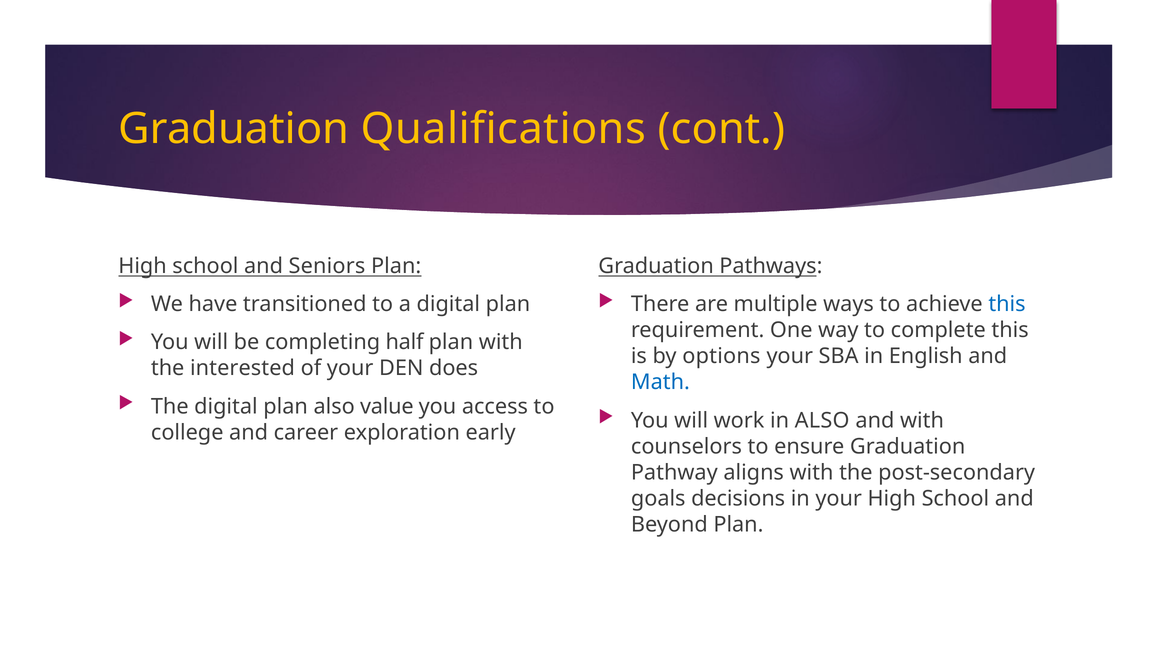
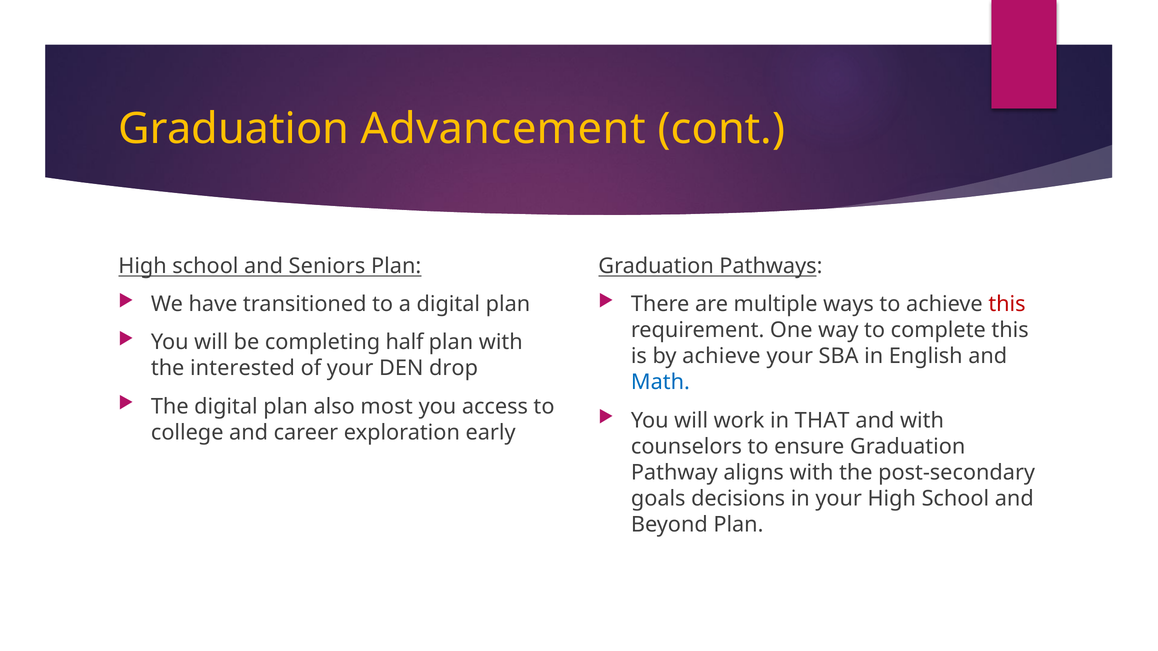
Qualifications: Qualifications -> Advancement
this at (1007, 304) colour: blue -> red
by options: options -> achieve
does: does -> drop
value: value -> most
in ALSO: ALSO -> THAT
